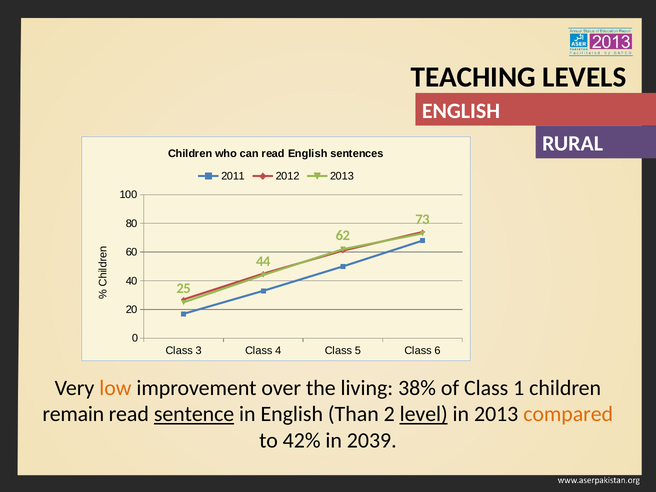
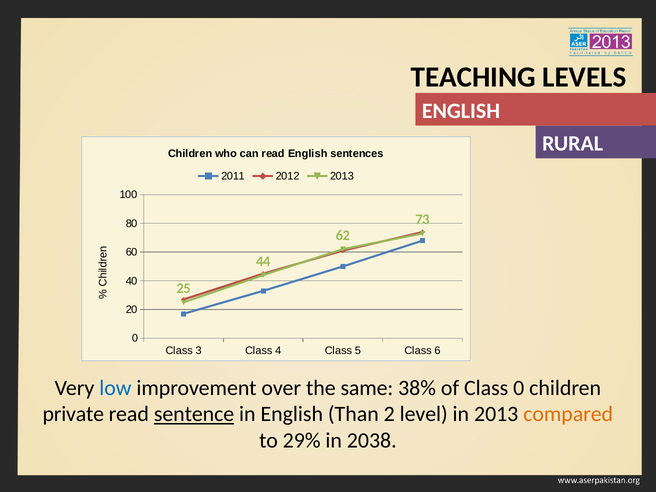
low colour: orange -> blue
living: living -> same
Class 1: 1 -> 0
remain: remain -> private
level underline: present -> none
42%: 42% -> 29%
2039: 2039 -> 2038
